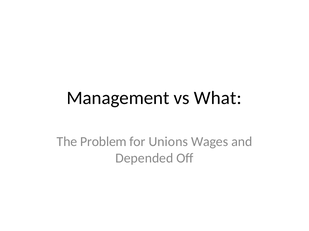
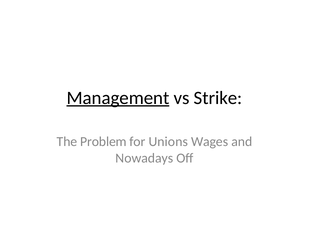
Management underline: none -> present
What: What -> Strike
Depended: Depended -> Nowadays
